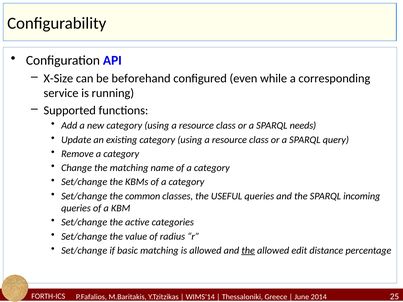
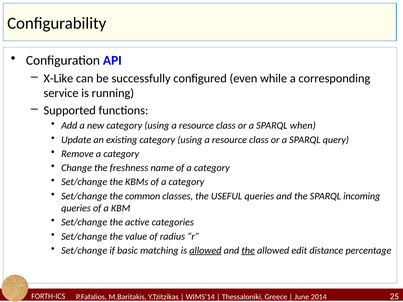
X-Size: X-Size -> X-Like
beforehand: beforehand -> successfully
needs: needs -> when
the matching: matching -> freshness
allowed at (205, 251) underline: none -> present
